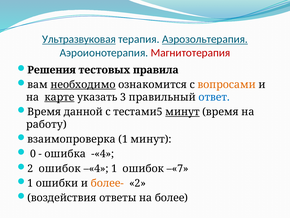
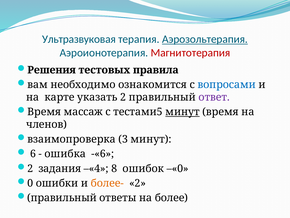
Ультразвуковая underline: present -> none
необходимо underline: present -> none
вопросами colour: orange -> blue
карте underline: present -> none
указать 3: 3 -> 2
ответ colour: blue -> purple
данной: данной -> массаж
работу: работу -> членов
взаимопроверка 1: 1 -> 3
0: 0 -> 6
-«4: -«4 -> -«6
2 ошибок: ошибок -> задания
–«4 1: 1 -> 8
–«7: –«7 -> –«0
1 at (30, 183): 1 -> 0
воздействия at (62, 197): воздействия -> правильный
